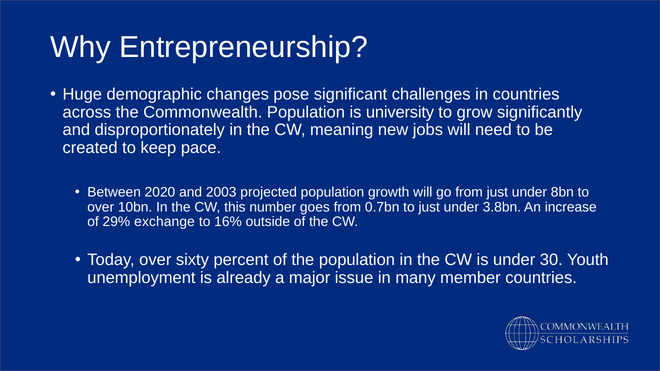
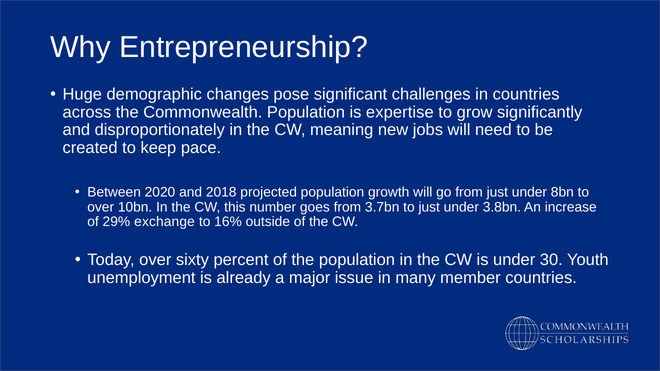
university: university -> expertise
2003: 2003 -> 2018
0.7bn: 0.7bn -> 3.7bn
